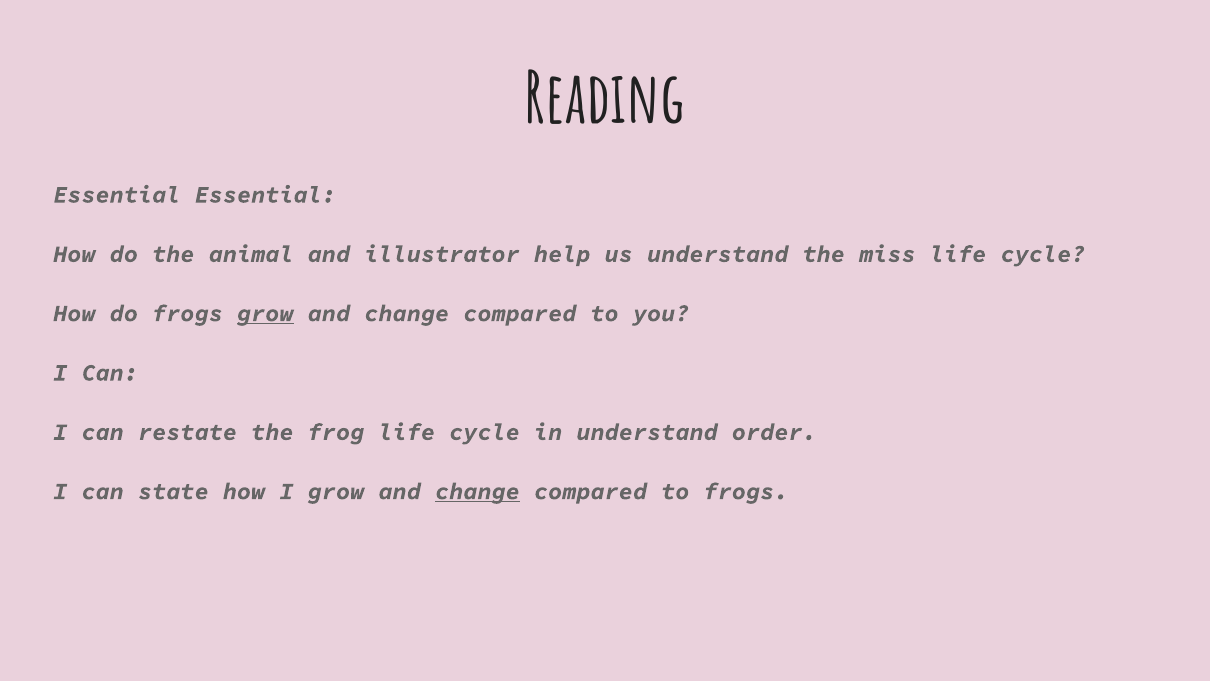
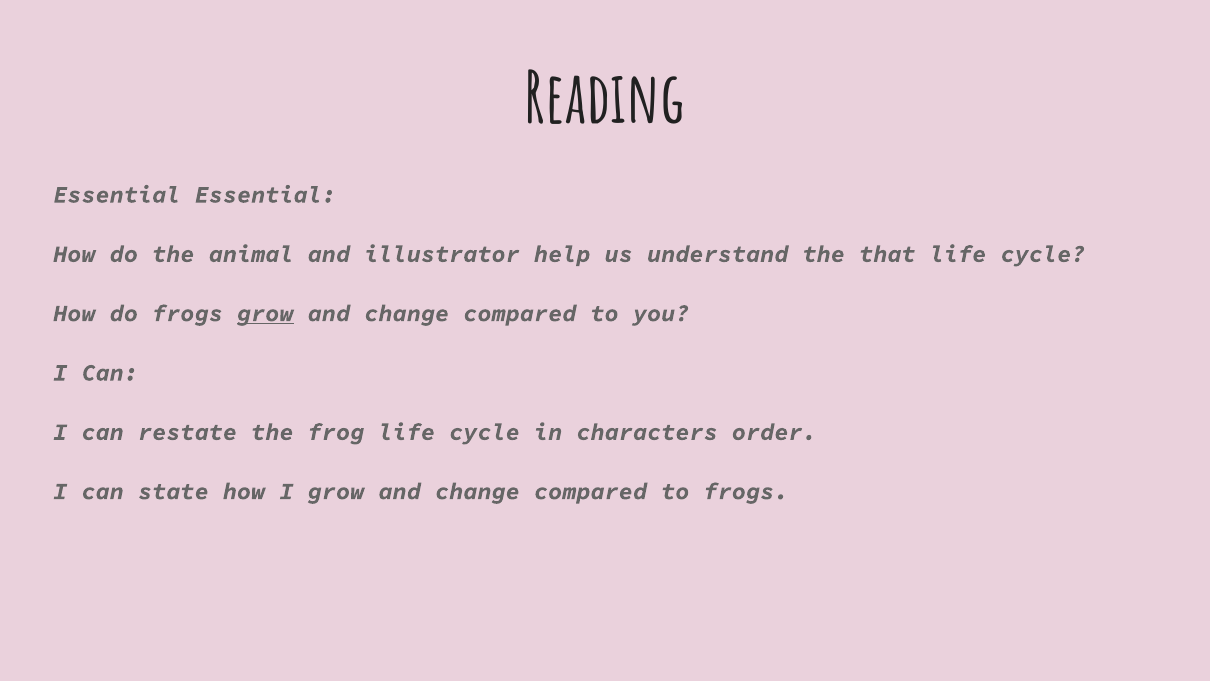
miss: miss -> that
in understand: understand -> characters
change at (478, 491) underline: present -> none
